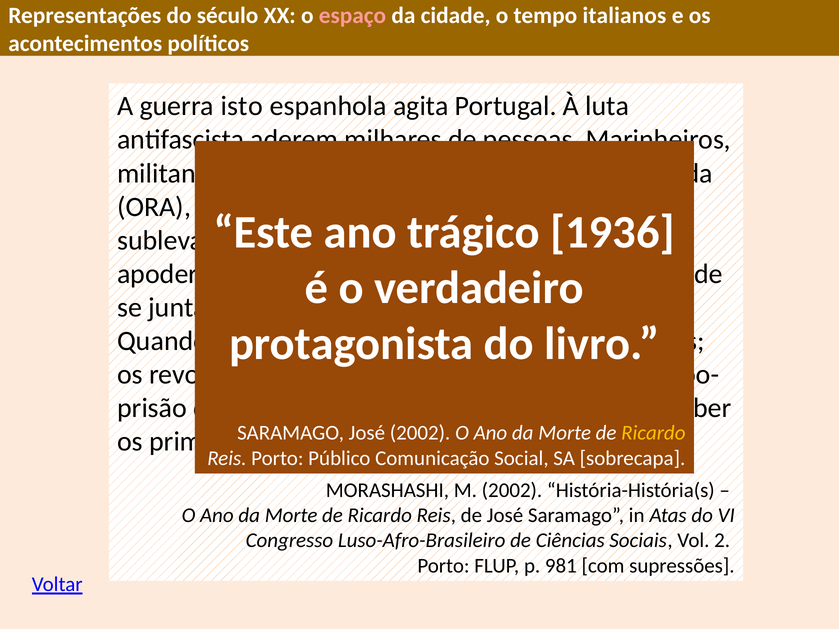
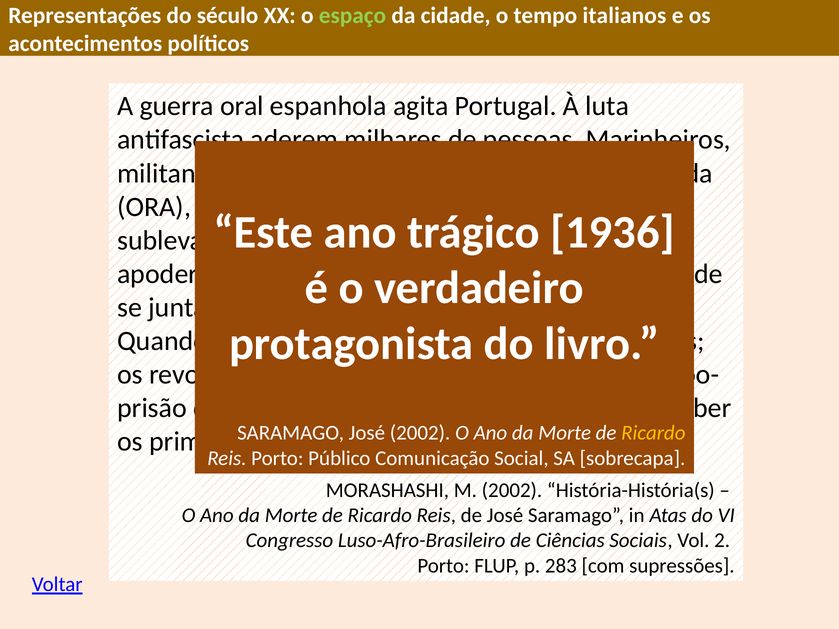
espaço colour: pink -> light green
isto: isto -> oral
981: 981 -> 283
